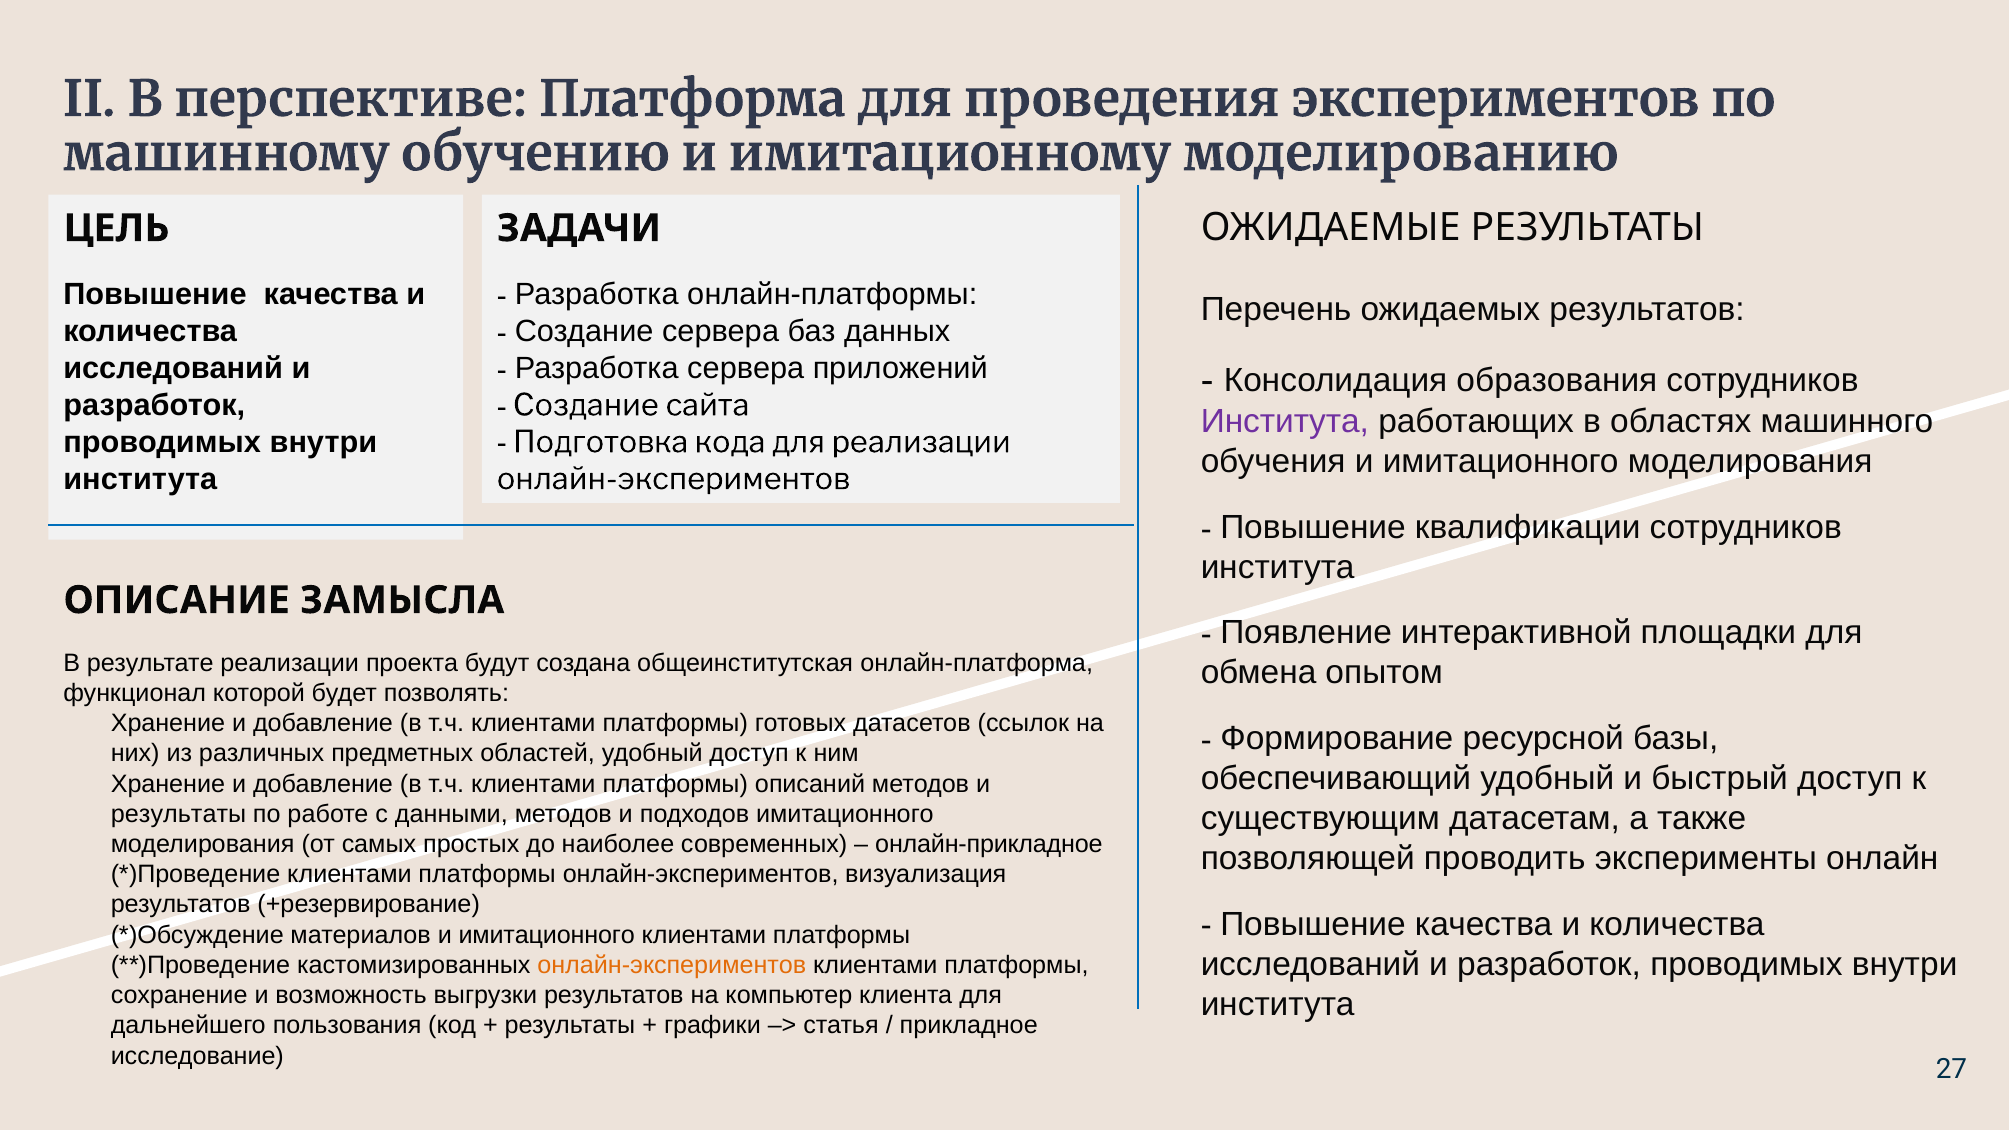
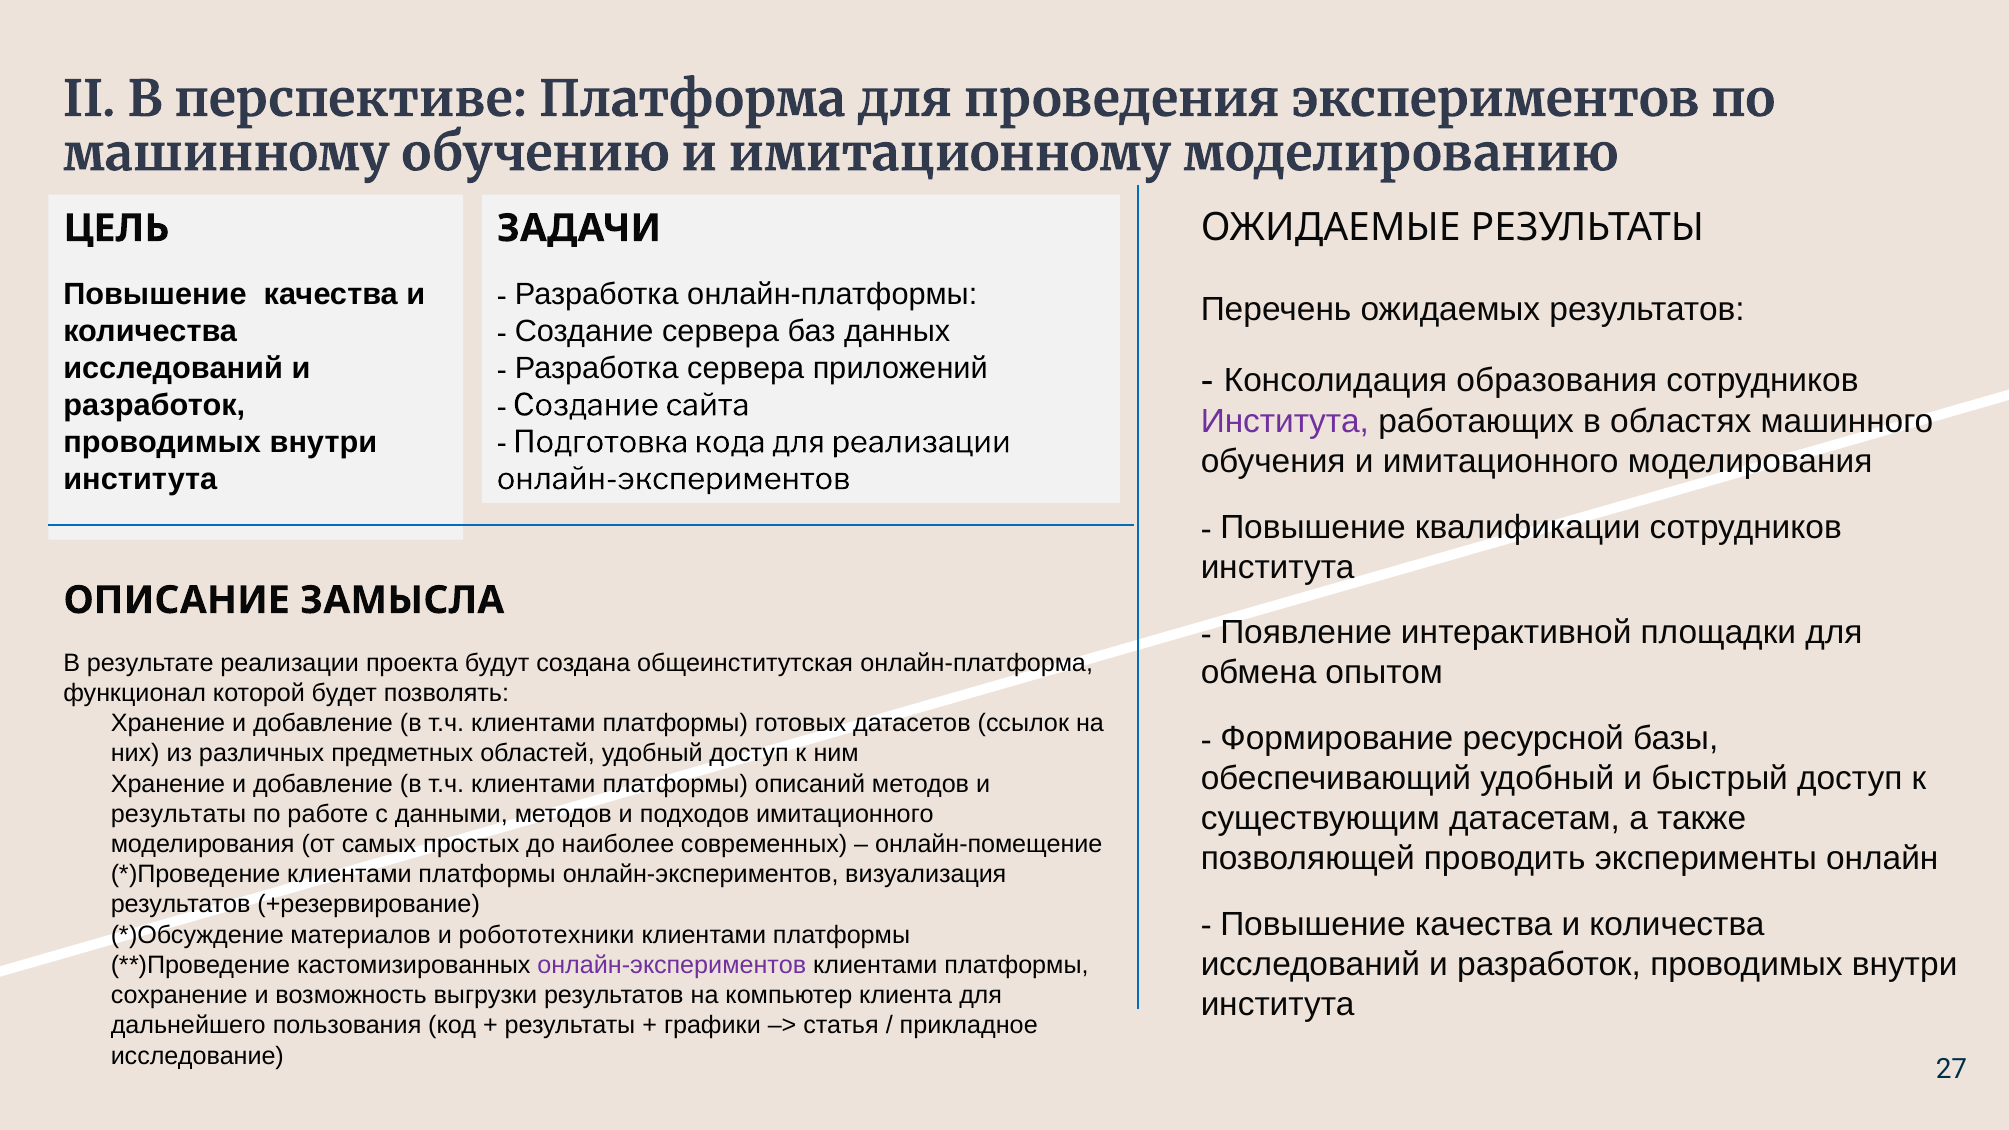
онлайн-прикладное: онлайн-прикладное -> онлайн-помещение
материалов и имитационного: имитационного -> робототехники
онлайн-экспериментов at (672, 965) colour: orange -> purple
